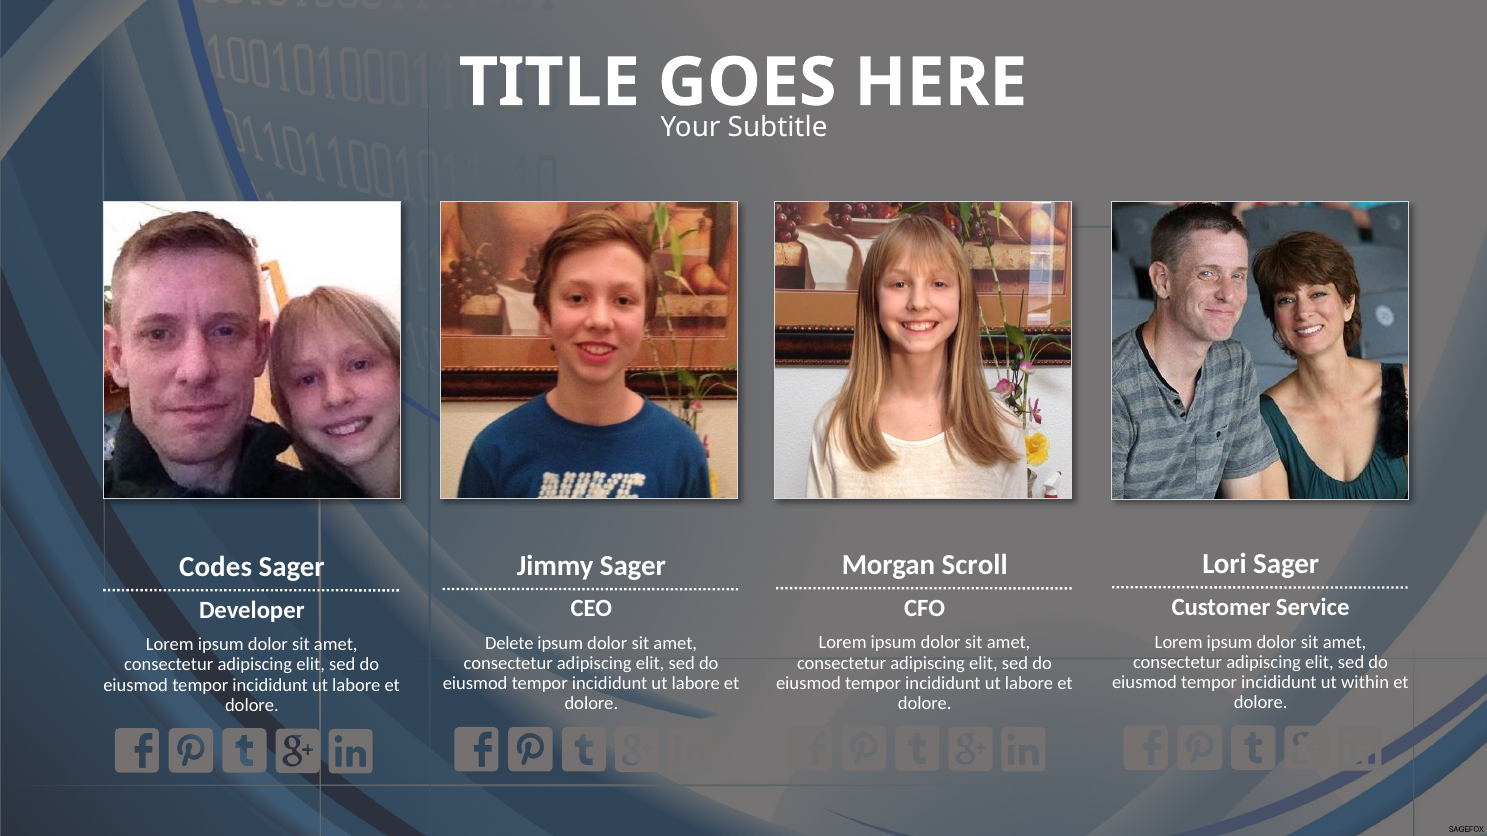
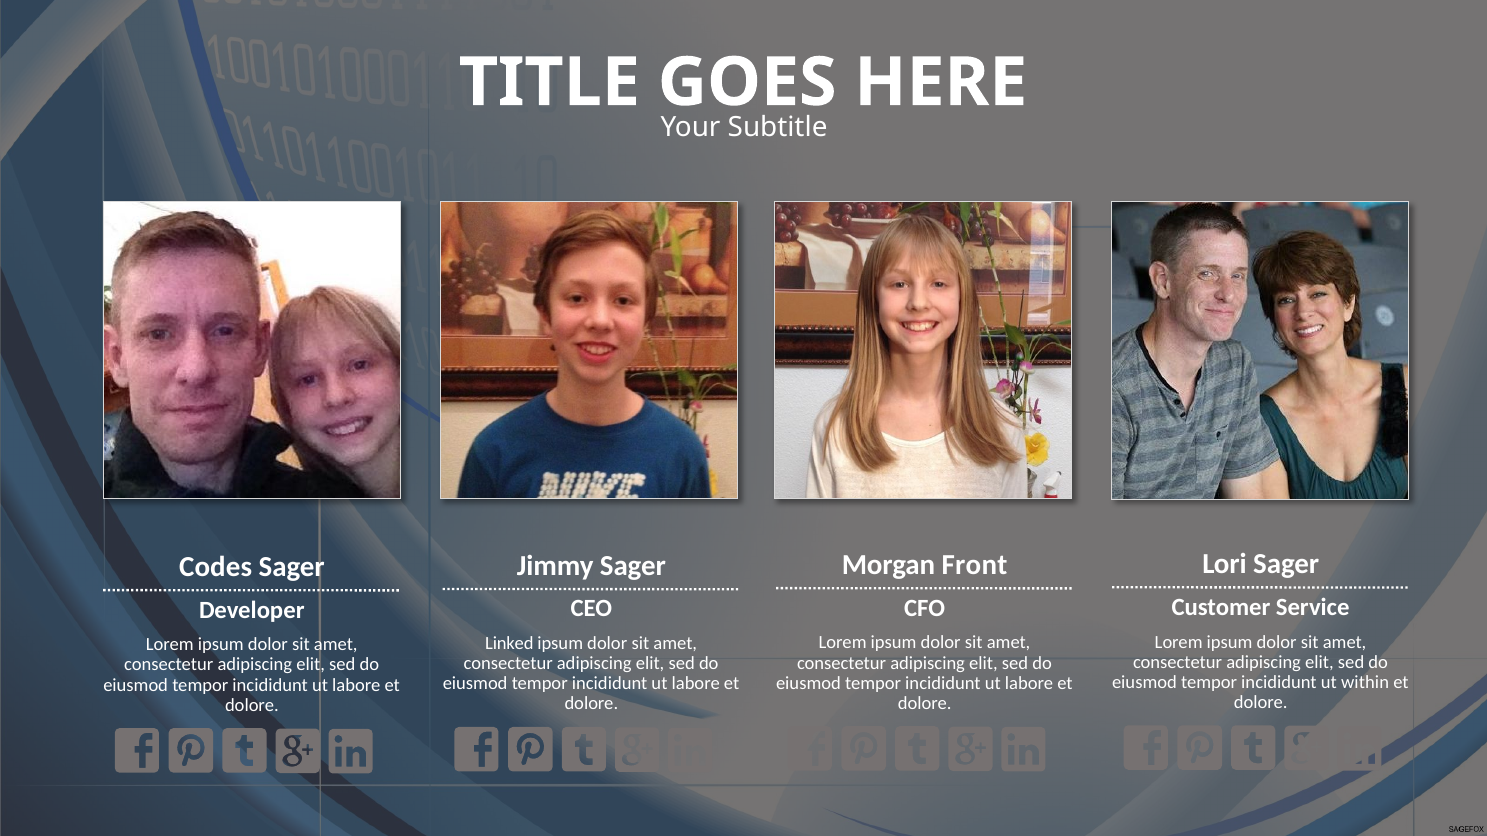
Scroll: Scroll -> Front
Delete: Delete -> Linked
